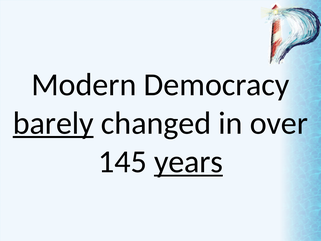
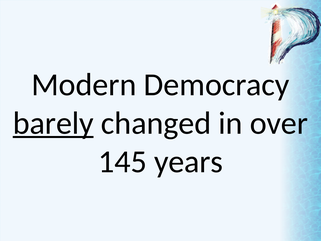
years underline: present -> none
